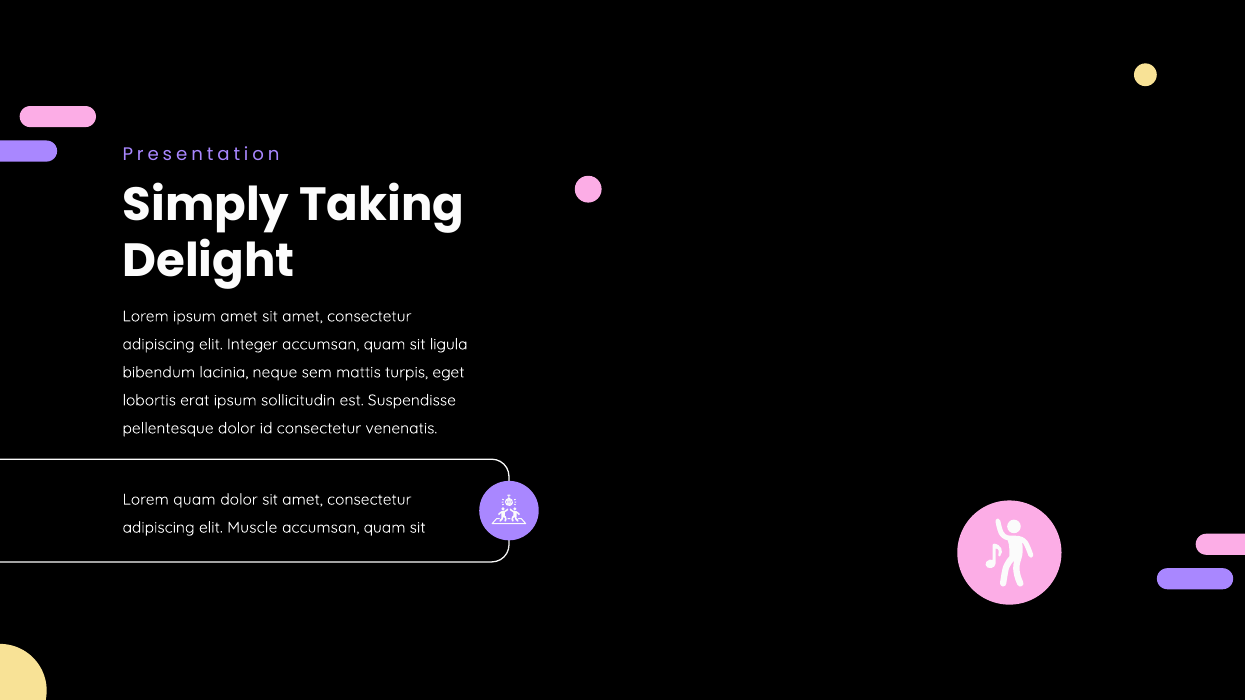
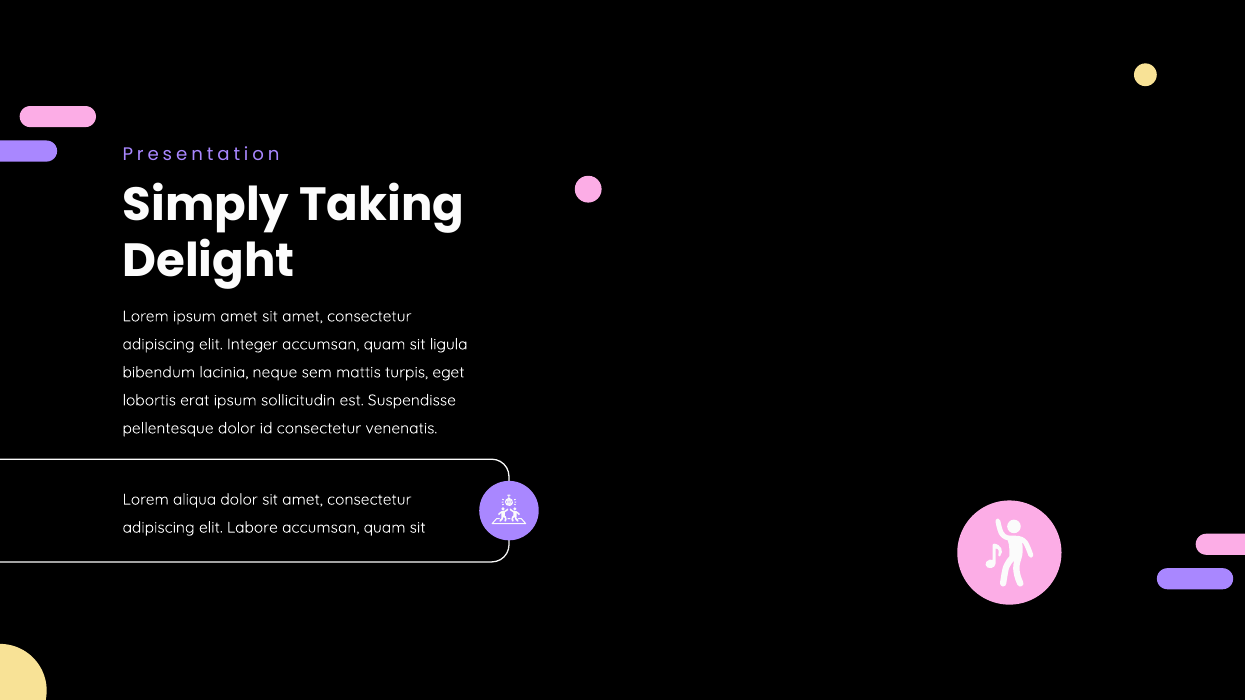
Lorem quam: quam -> aliqua
Muscle: Muscle -> Labore
